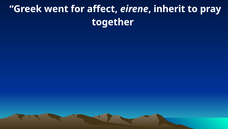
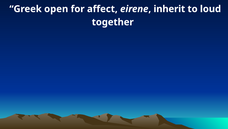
went: went -> open
pray: pray -> loud
